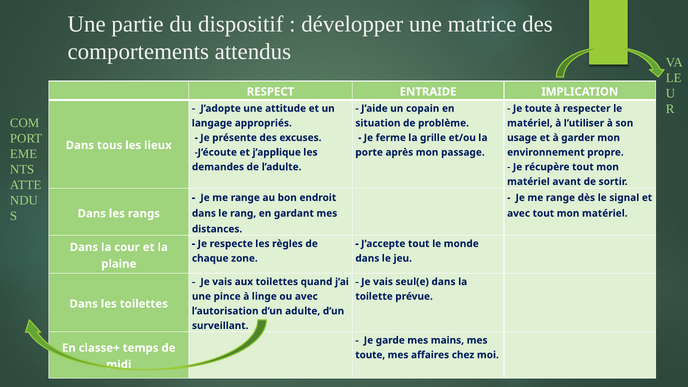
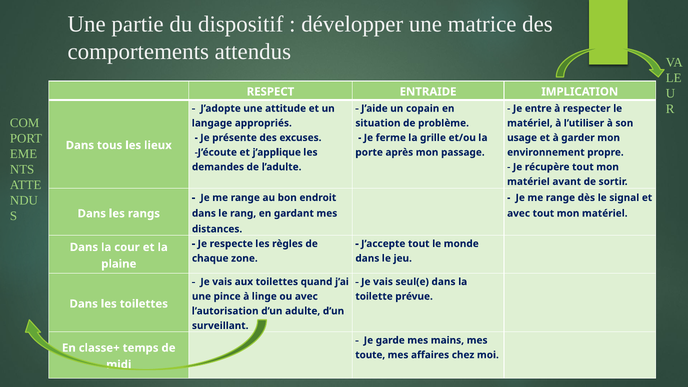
Je toute: toute -> entre
